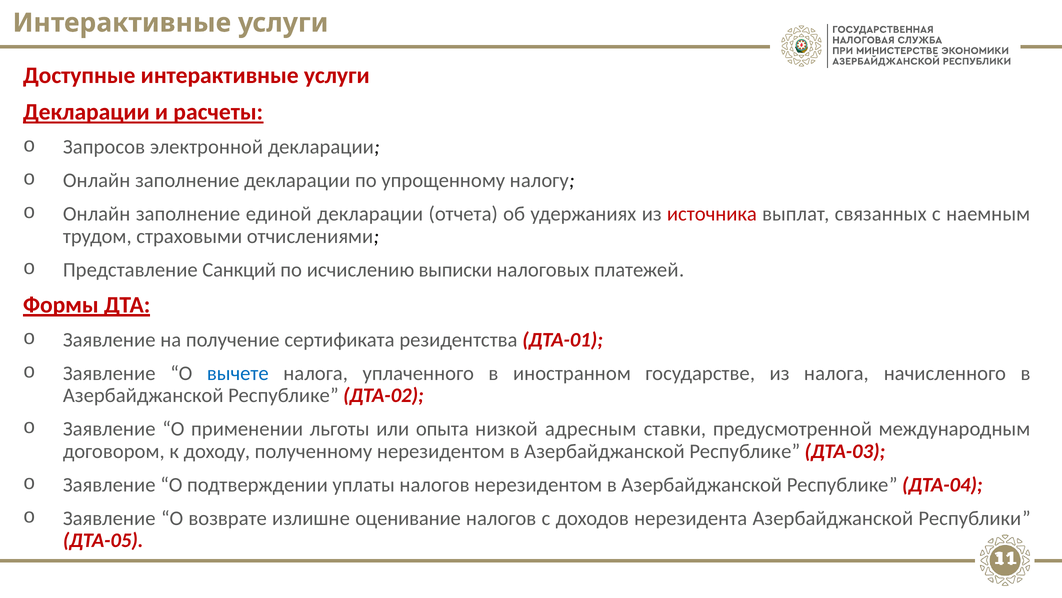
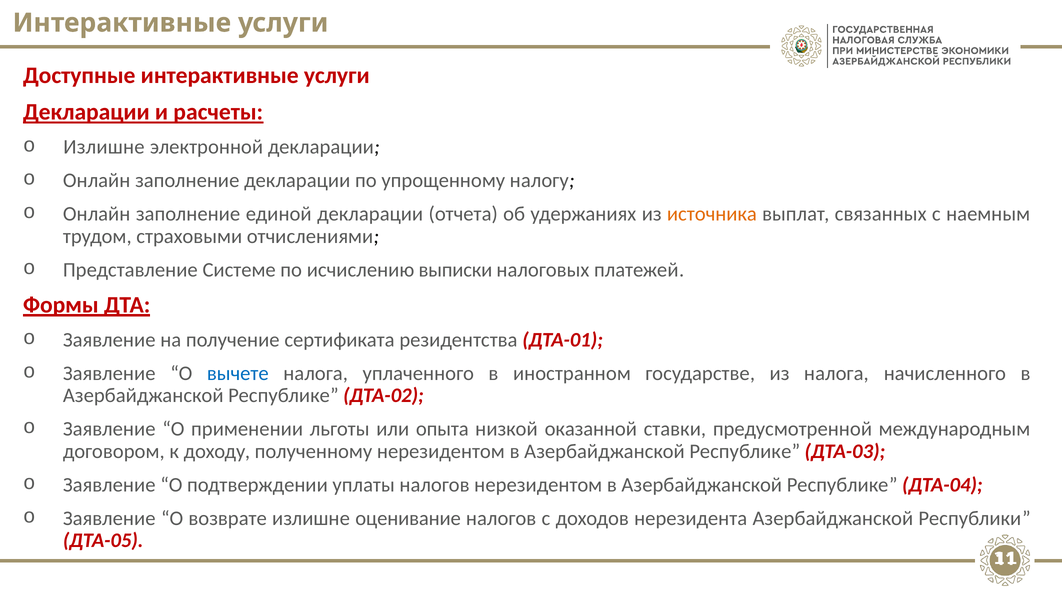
Запросов at (104, 147): Запросов -> Излишне
источника colour: red -> orange
Санкций: Санкций -> Системе
адресным: адресным -> оказанной
